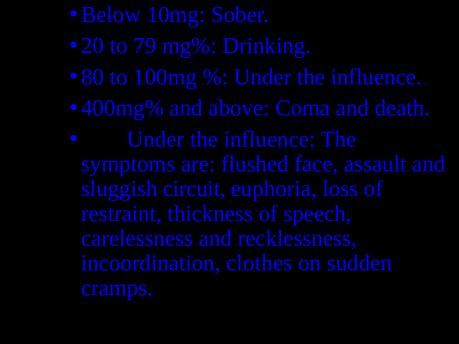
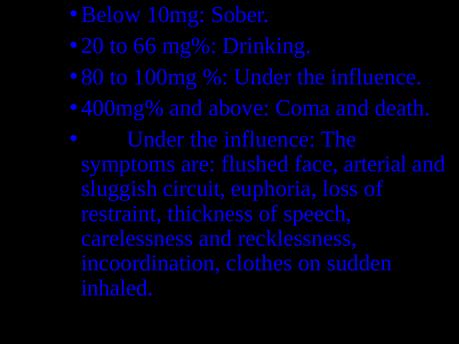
79: 79 -> 66
assault: assault -> arterial
cramps: cramps -> inhaled
